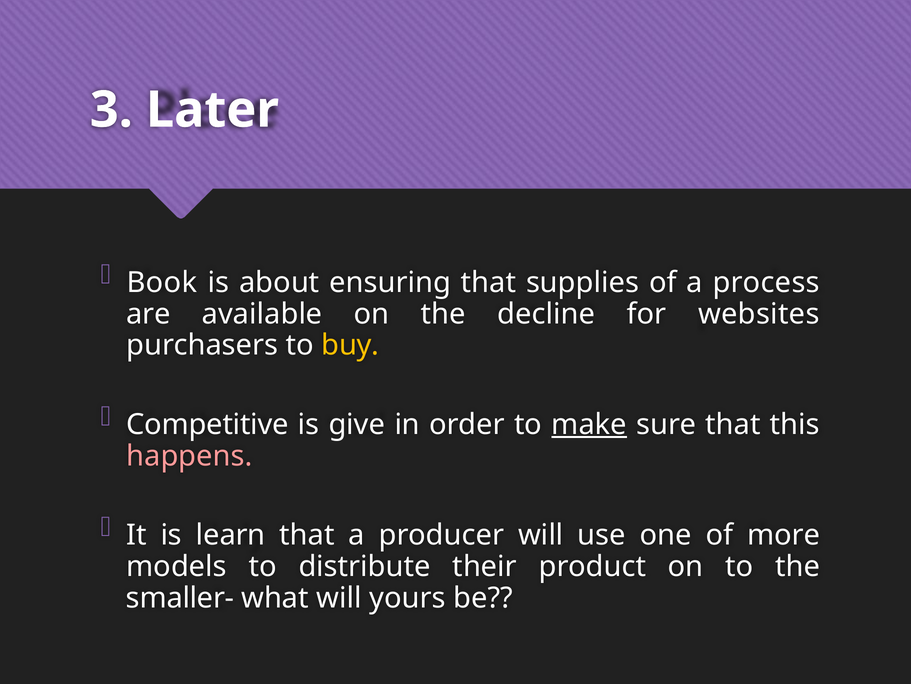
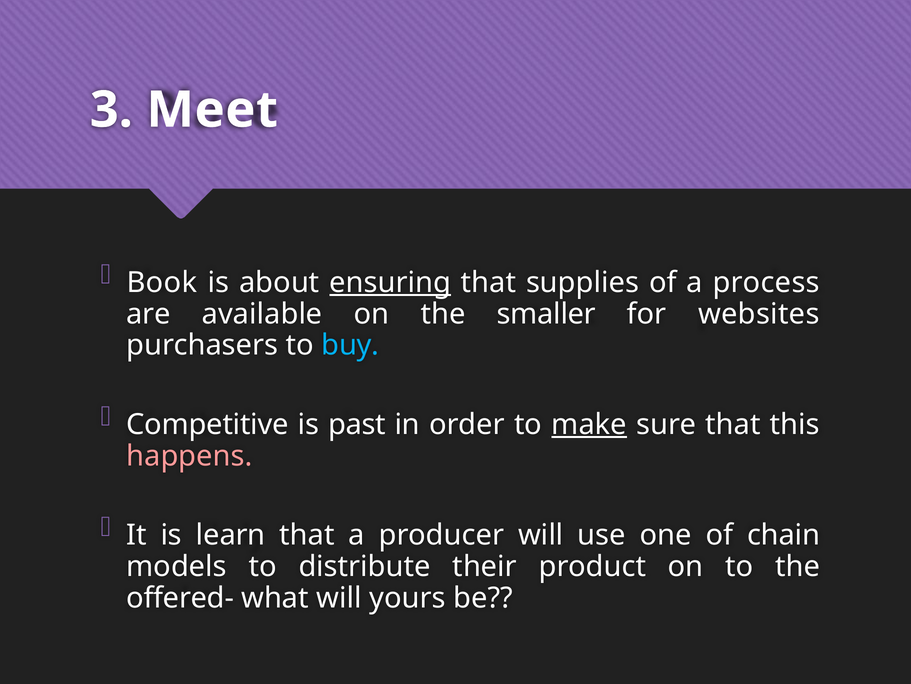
Later: Later -> Meet
ensuring underline: none -> present
decline: decline -> smaller
buy colour: yellow -> light blue
give: give -> past
more: more -> chain
smaller-: smaller- -> offered-
